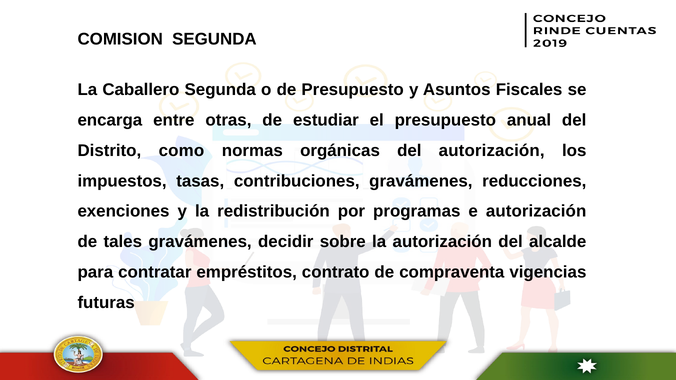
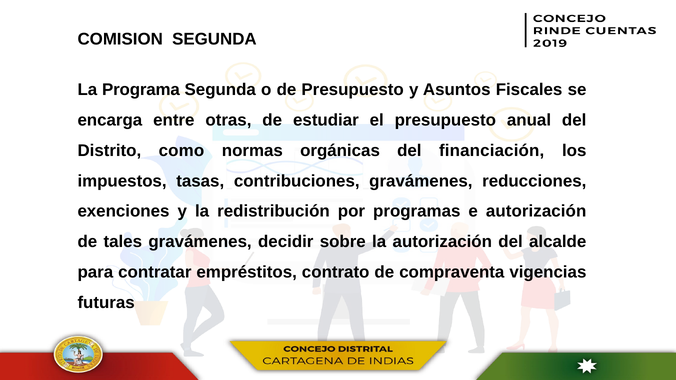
Caballero: Caballero -> Programa
del autorización: autorización -> financiación
